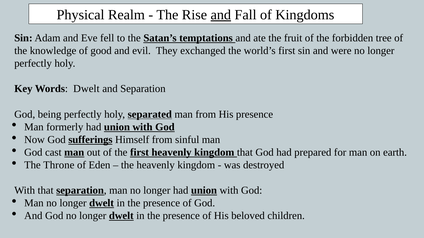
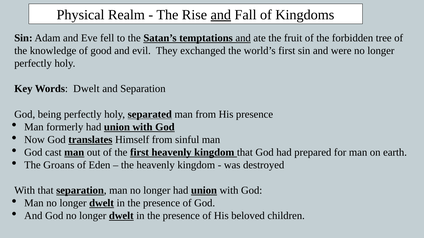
and at (243, 38) underline: none -> present
sufferings: sufferings -> translates
Throne: Throne -> Groans
